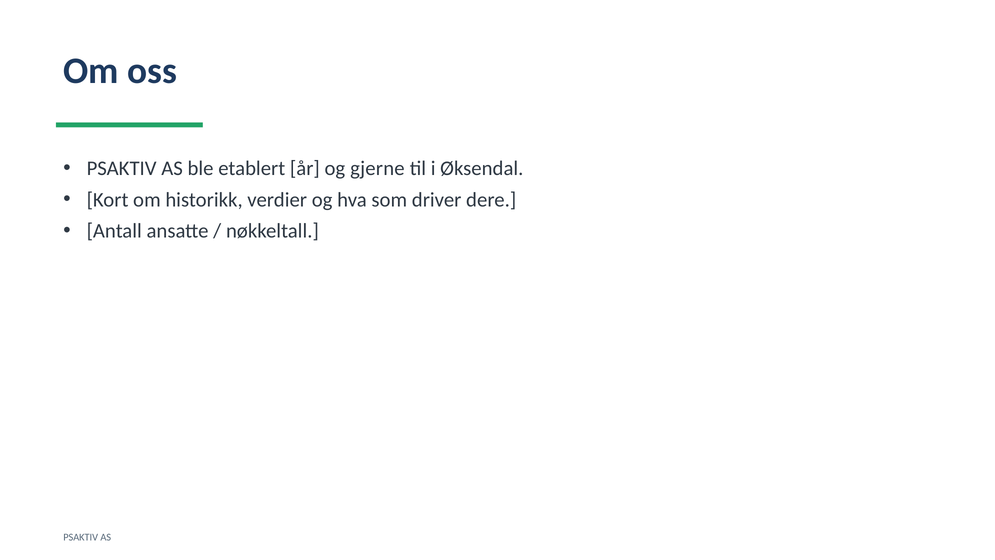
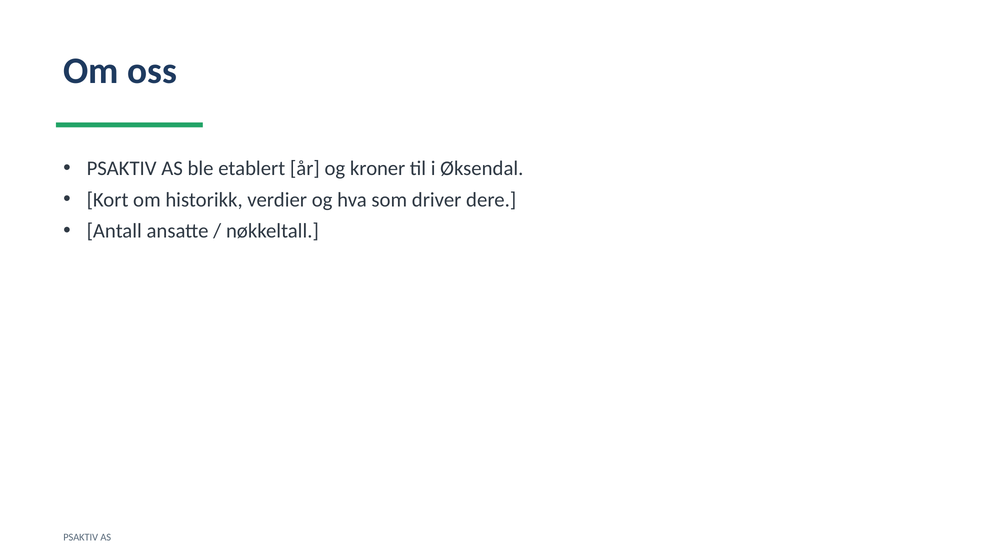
gjerne: gjerne -> kroner
